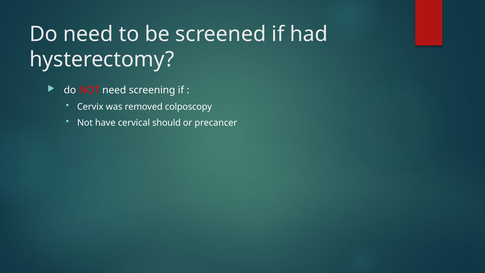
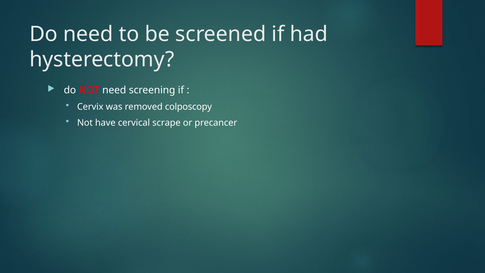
should: should -> scrape
